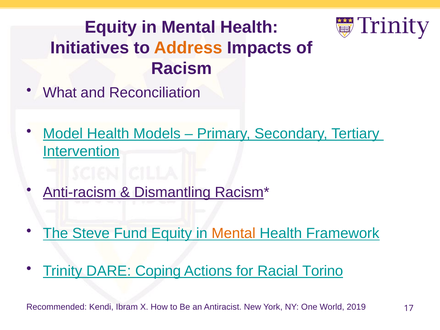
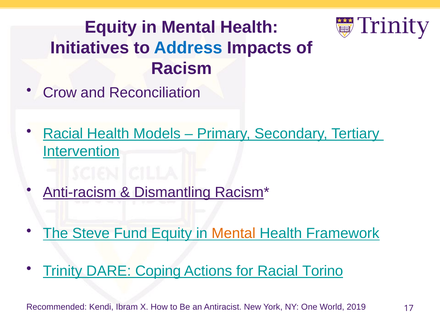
Address colour: orange -> blue
What: What -> Crow
Model at (63, 134): Model -> Racial
